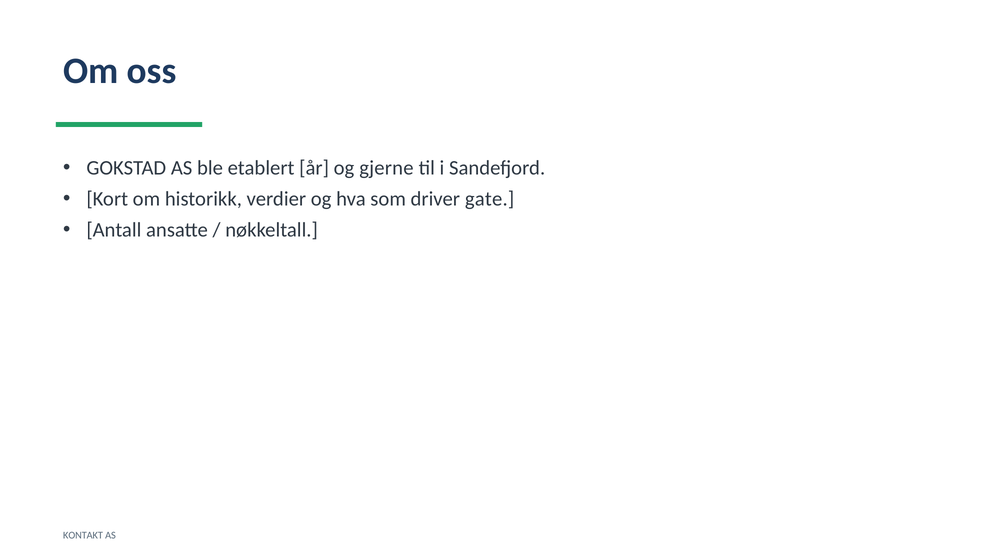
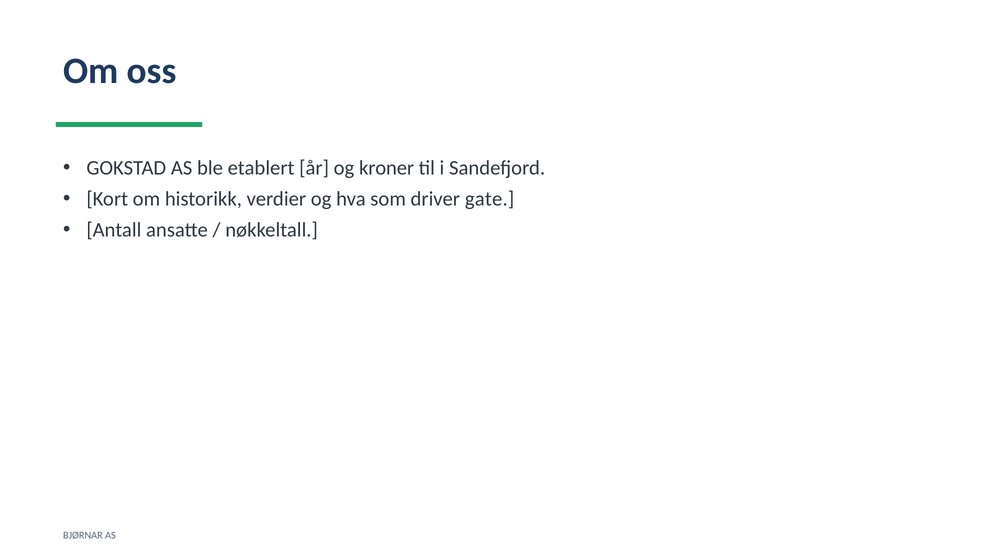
gjerne: gjerne -> kroner
KONTAKT: KONTAKT -> BJØRNAR
